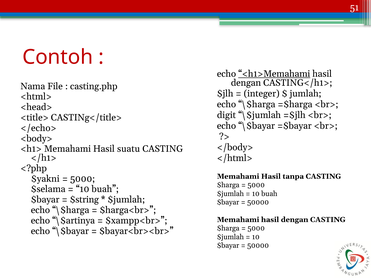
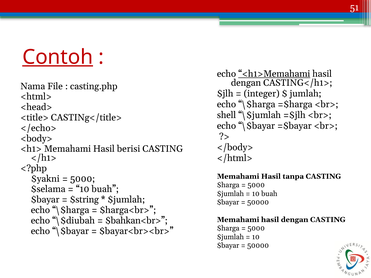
Contoh underline: none -> present
digit: digit -> shell
suatu: suatu -> berisi
\$artinya: \$artinya -> \$diubah
$xampp<br>: $xampp<br> -> $bahkan<br>
